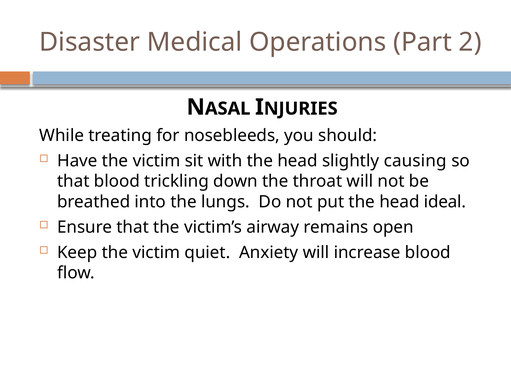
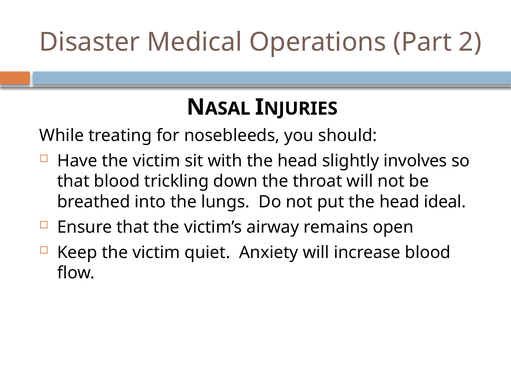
causing: causing -> involves
